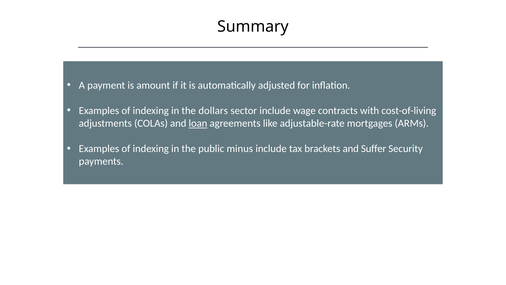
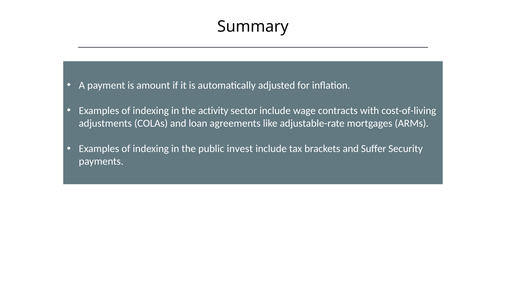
dollars: dollars -> activity
loan underline: present -> none
minus: minus -> invest
